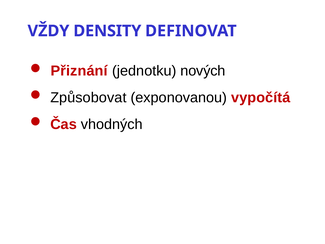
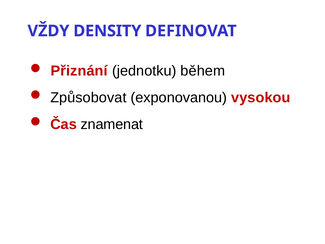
nových: nových -> během
vypočítá: vypočítá -> vysokou
vhodných: vhodných -> znamenat
